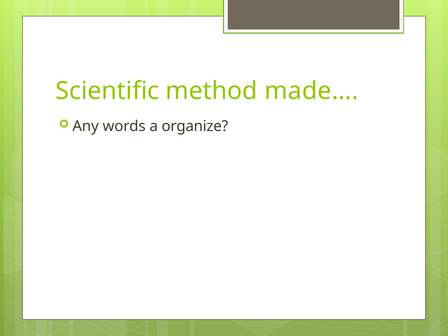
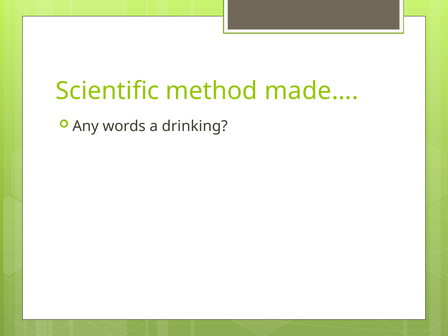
organize: organize -> drinking
